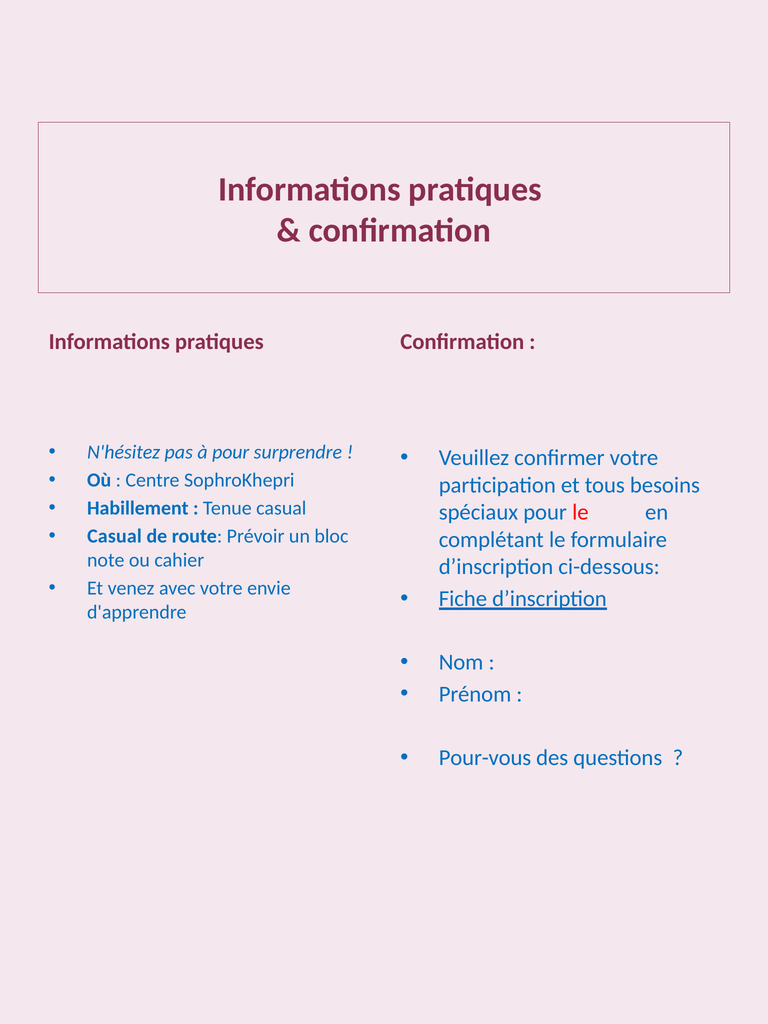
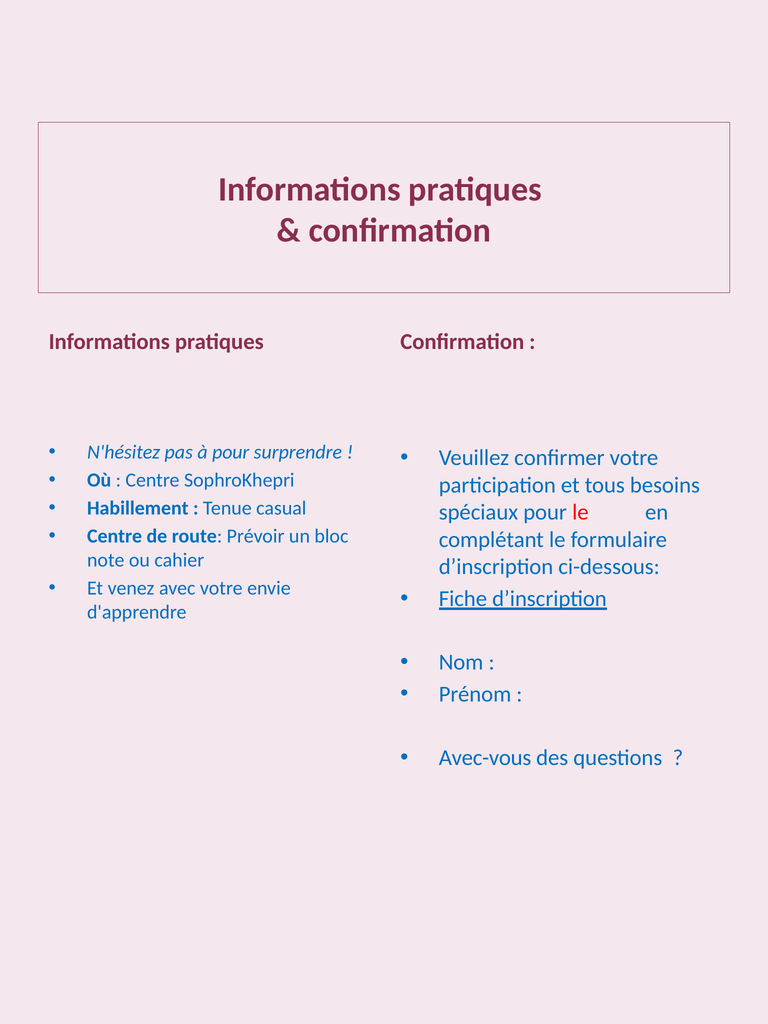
Casual at (114, 536): Casual -> Centre
Pour-vous: Pour-vous -> Avec-vous
